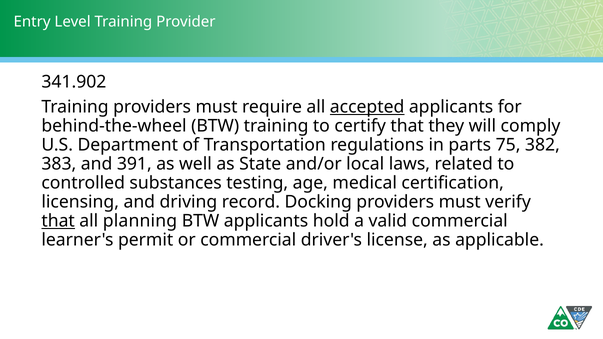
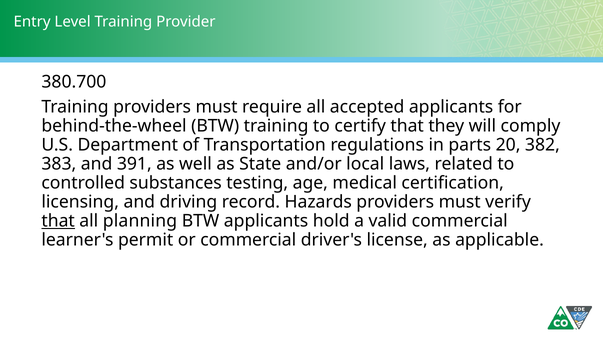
341.902: 341.902 -> 380.700
accepted underline: present -> none
75: 75 -> 20
Docking: Docking -> Hazards
